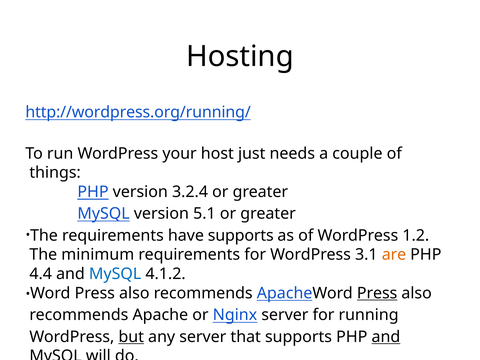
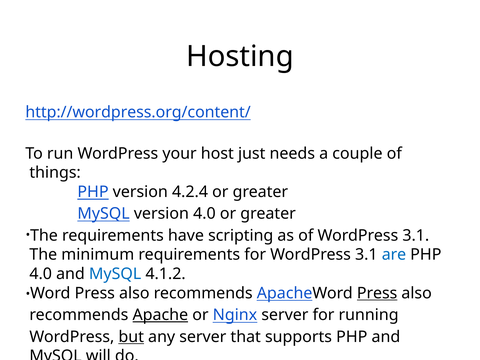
http://wordpress.org/running/: http://wordpress.org/running/ -> http://wordpress.org/content/
3.2.4: 3.2.4 -> 4.2.4
version 5.1: 5.1 -> 4.0
have supports: supports -> scripting
of WordPress 1.2: 1.2 -> 3.1
are colour: orange -> blue
4.4 at (41, 274): 4.4 -> 4.0
Apache underline: none -> present
and at (386, 337) underline: present -> none
